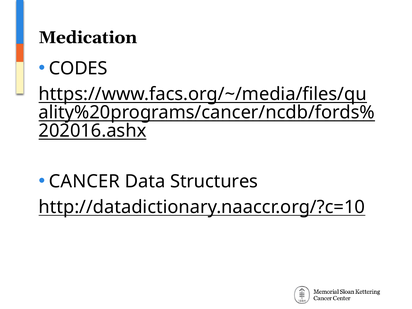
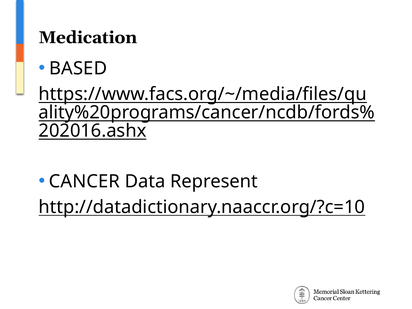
CODES: CODES -> BASED
Structures: Structures -> Represent
